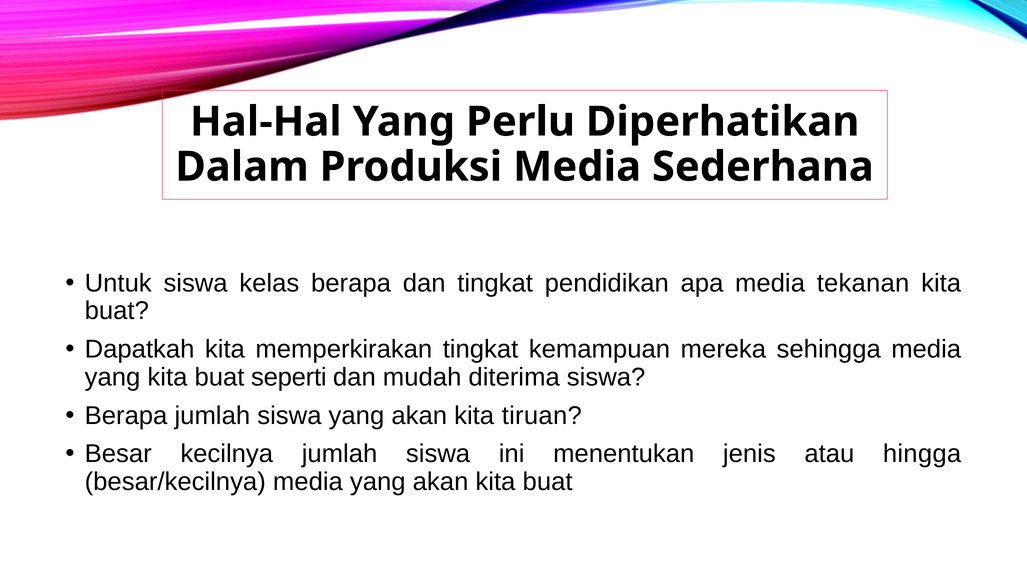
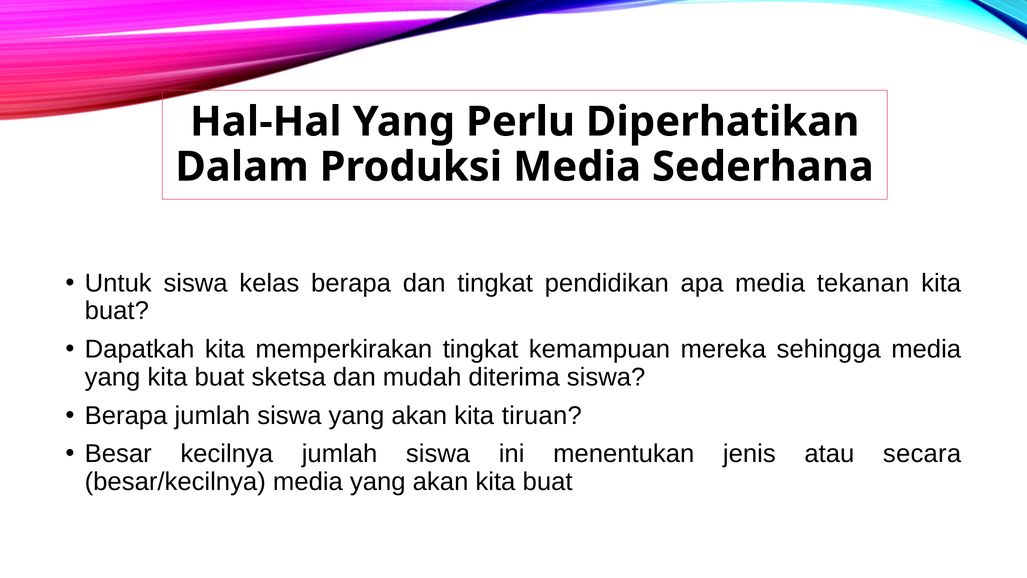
seperti: seperti -> sketsa
hingga: hingga -> secara
